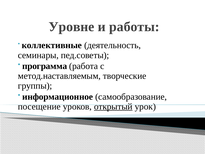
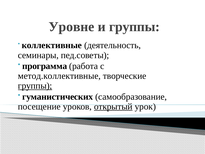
и работы: работы -> группы
метод.наставляемым: метод.наставляемым -> метод.коллективные
группы at (35, 86) underline: none -> present
информационное: информационное -> гуманистических
